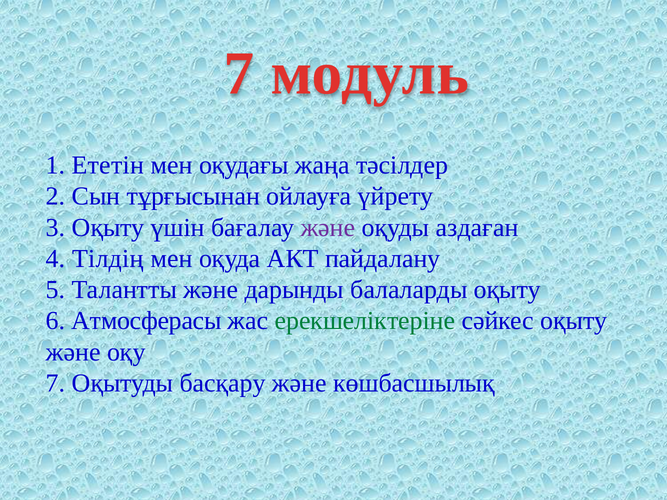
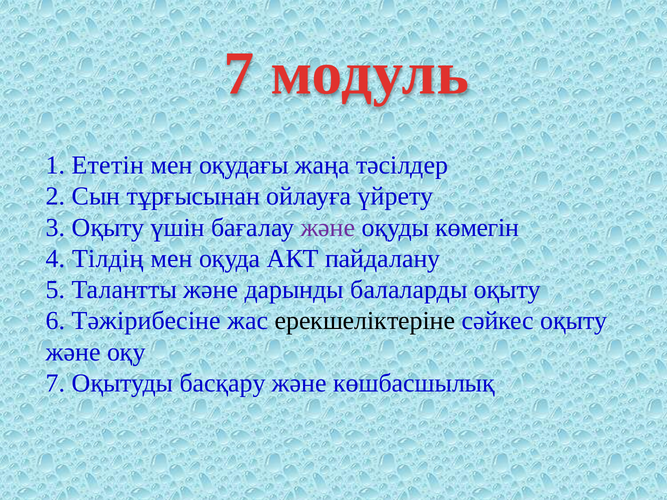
аздаған: аздаған -> көмегін
Атмосферасы: Атмосферасы -> Тәжірибесіне
ерекшеліктеріне colour: green -> black
